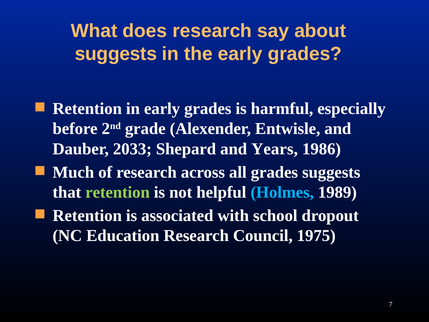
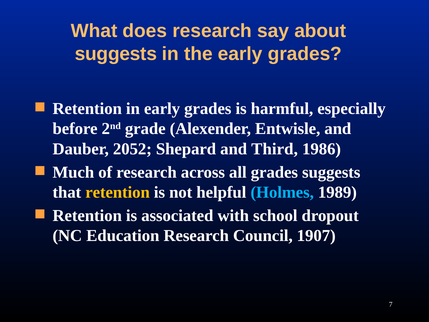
2033: 2033 -> 2052
Years: Years -> Third
retention at (118, 192) colour: light green -> yellow
1975: 1975 -> 1907
